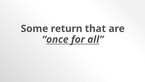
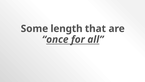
return: return -> length
